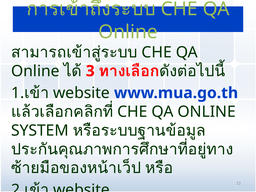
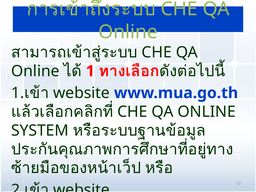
3 at (90, 71): 3 -> 1
